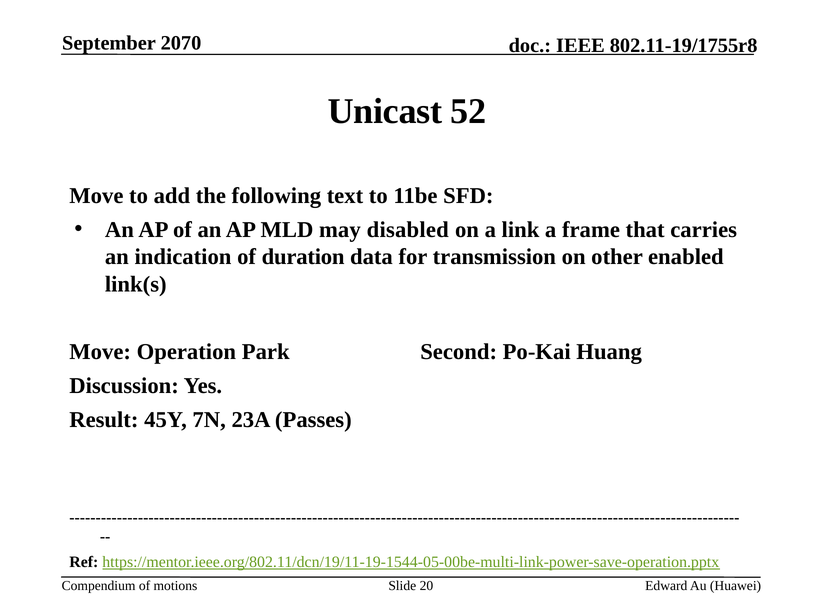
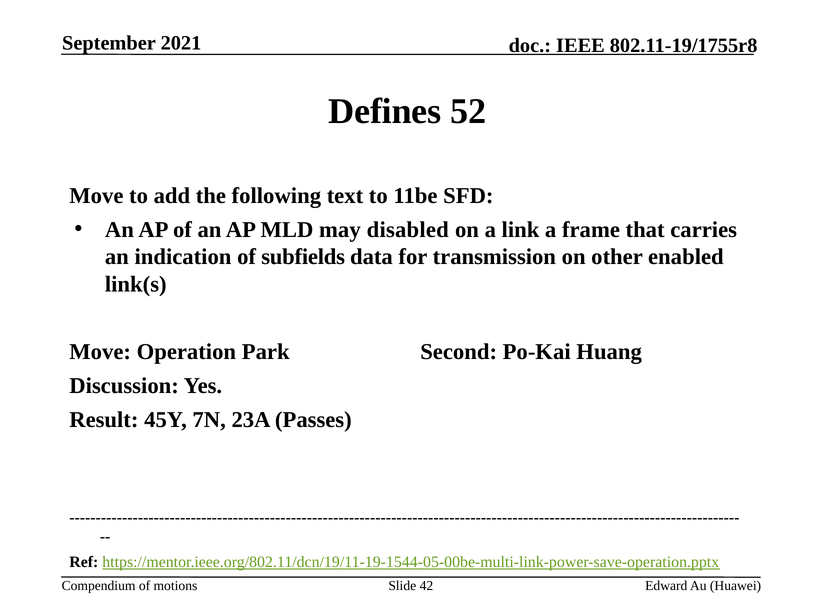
2070: 2070 -> 2021
Unicast: Unicast -> Defines
duration: duration -> subfields
20: 20 -> 42
